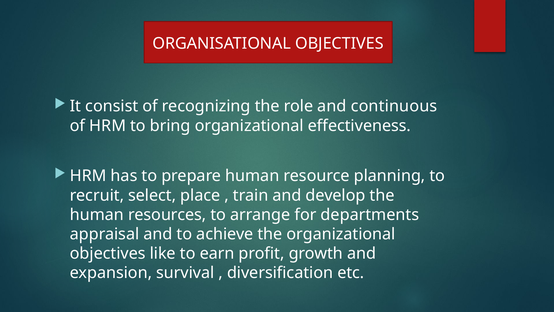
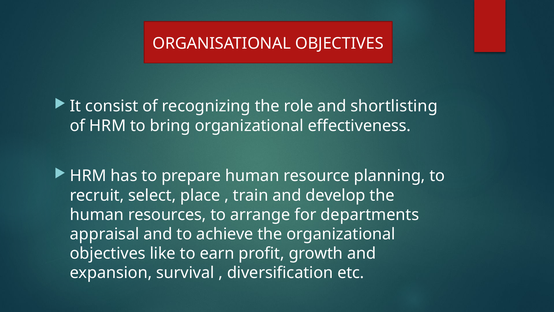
continuous: continuous -> shortlisting
